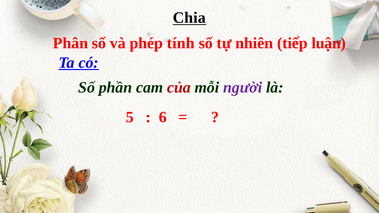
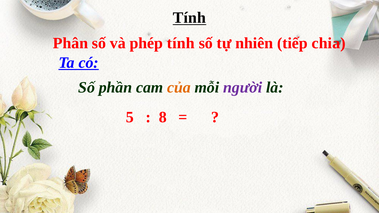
Chia at (189, 18): Chia -> Tính
luận: luận -> chia
của colour: red -> orange
6: 6 -> 8
